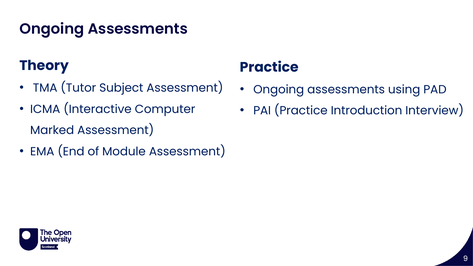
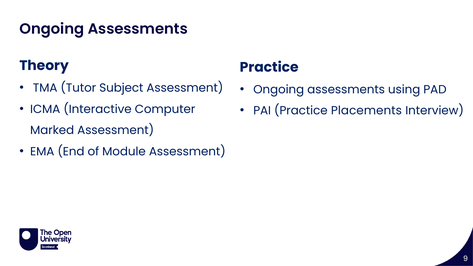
Introduction: Introduction -> Placements
